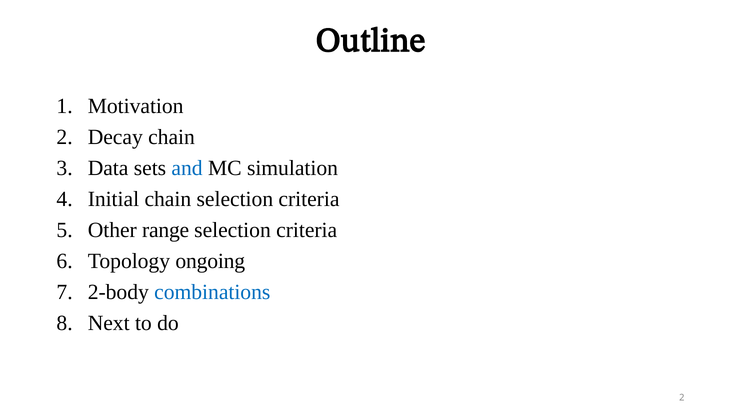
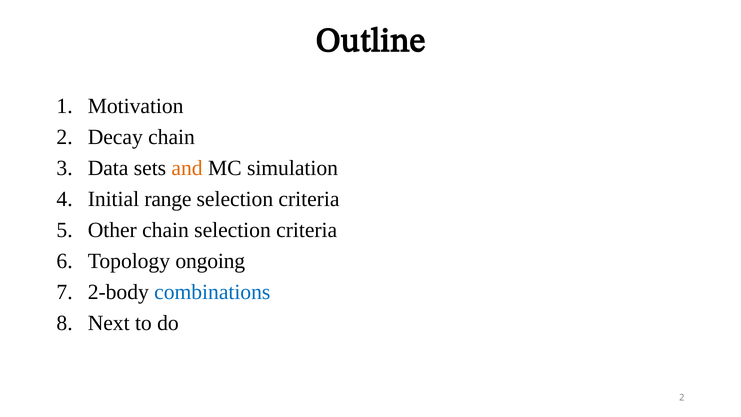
and colour: blue -> orange
Initial chain: chain -> range
Other range: range -> chain
